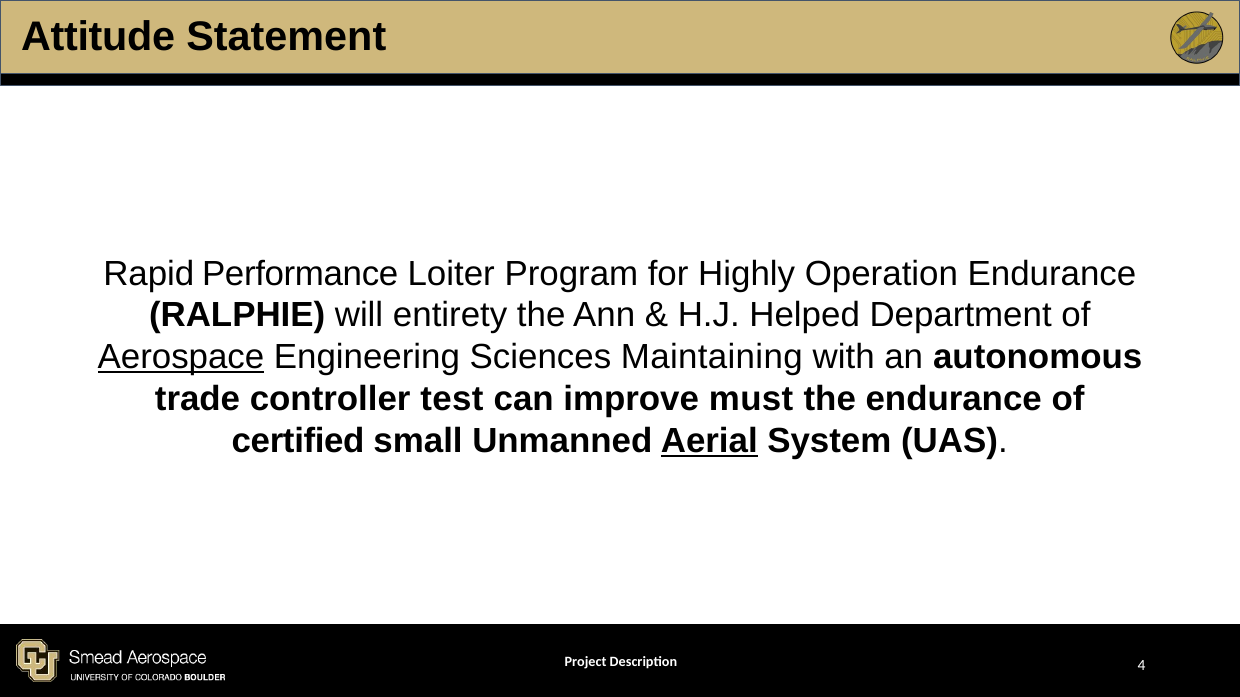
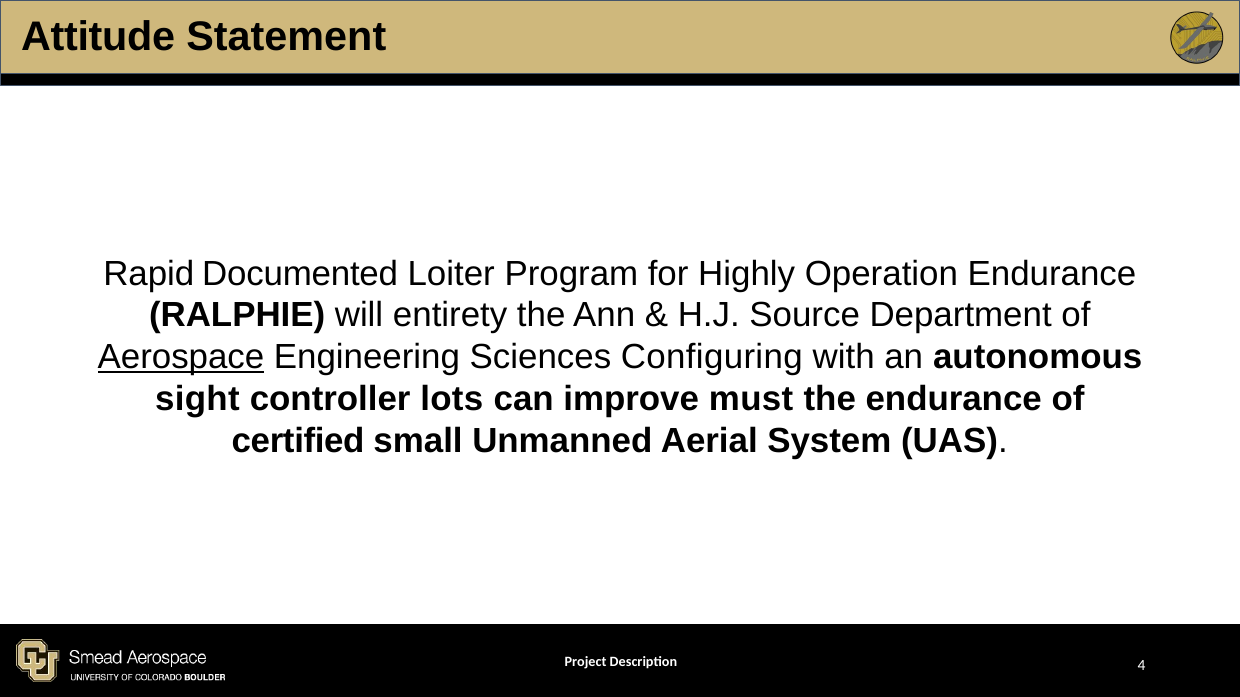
Performance: Performance -> Documented
Helped: Helped -> Source
Maintaining: Maintaining -> Configuring
trade: trade -> sight
test: test -> lots
Aerial underline: present -> none
